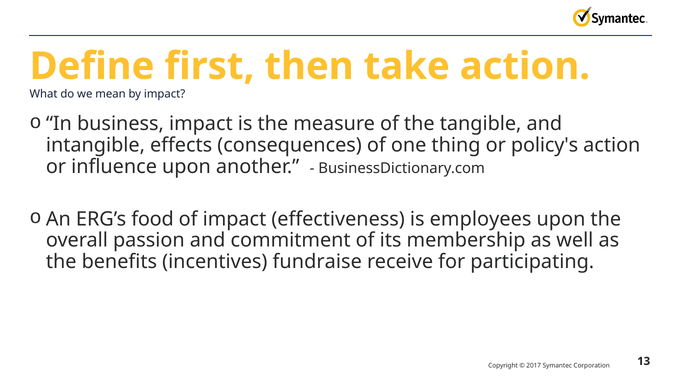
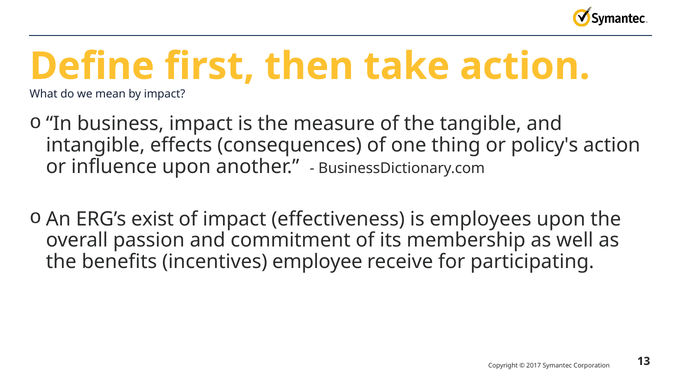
food: food -> exist
fundraise: fundraise -> employee
